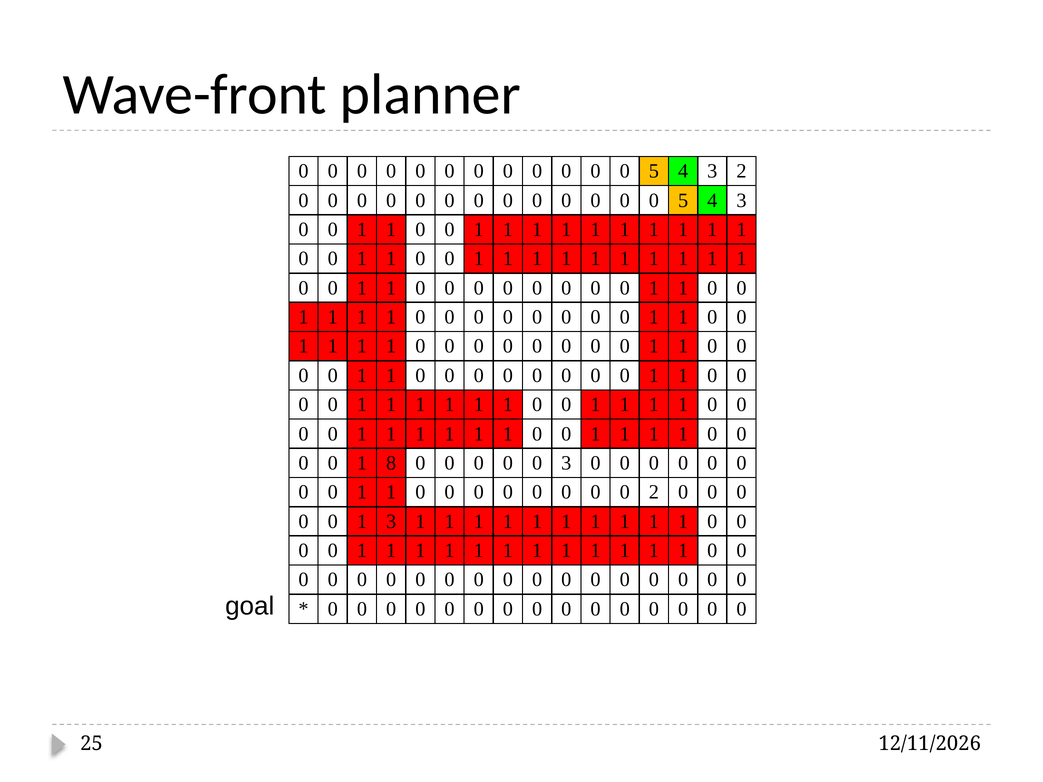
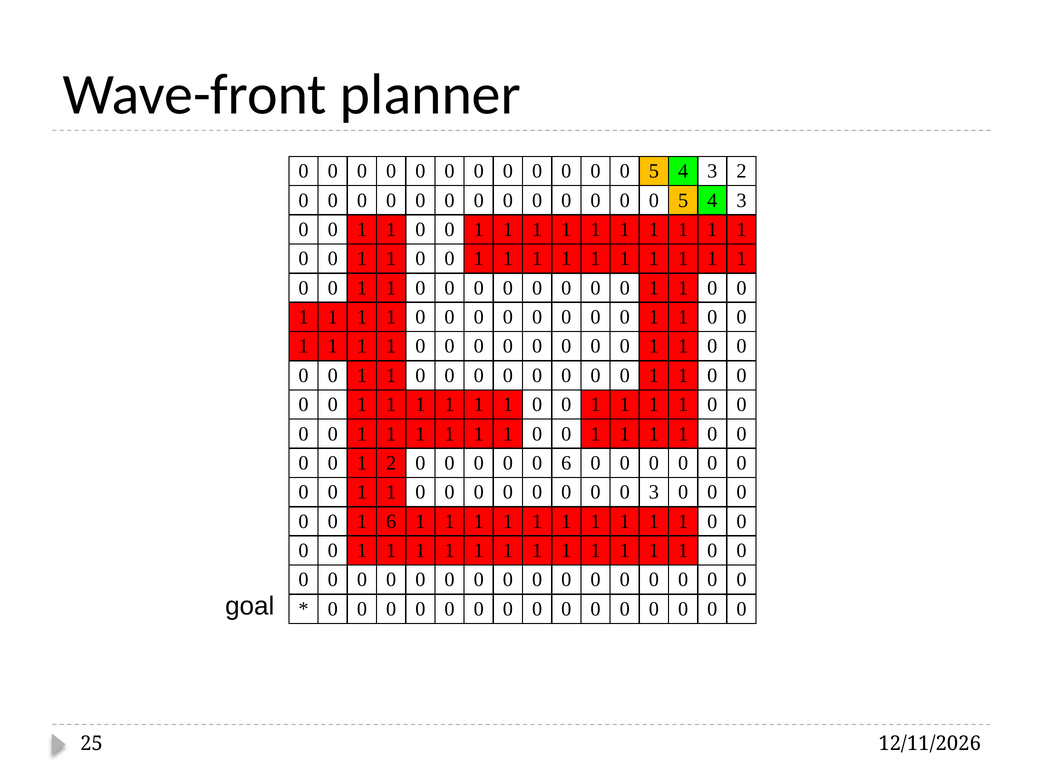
1 8: 8 -> 2
0 3: 3 -> 6
0 2: 2 -> 3
1 3: 3 -> 6
